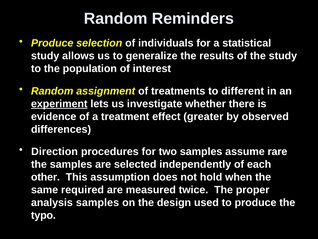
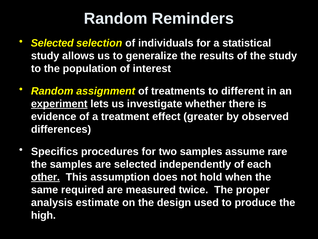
Produce at (52, 43): Produce -> Selected
Direction: Direction -> Specifics
other underline: none -> present
analysis samples: samples -> estimate
typo: typo -> high
